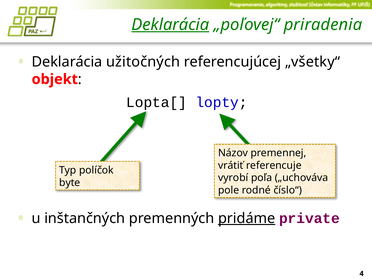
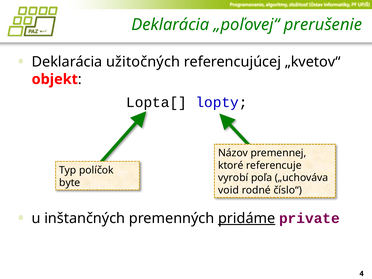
Deklarácia at (170, 25) underline: present -> none
priradenia: priradenia -> prerušenie
„všetky“: „všetky“ -> „kvetov“
vrátiť: vrátiť -> ktoré
pole: pole -> void
